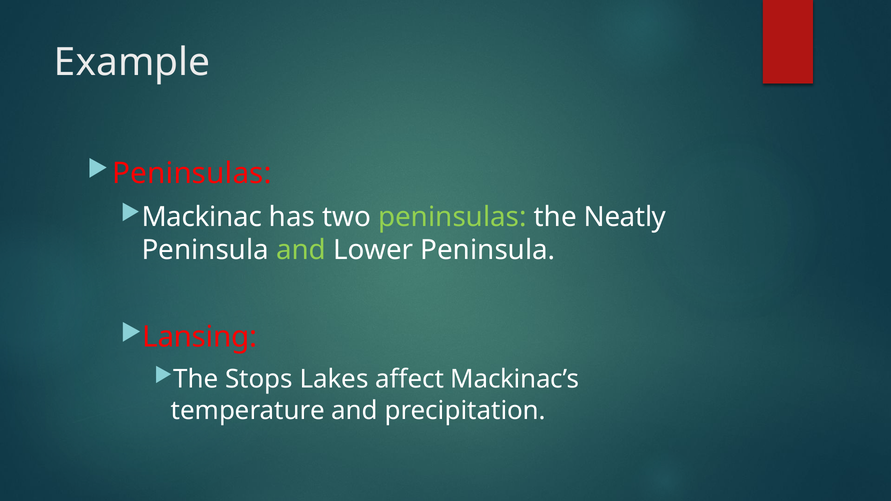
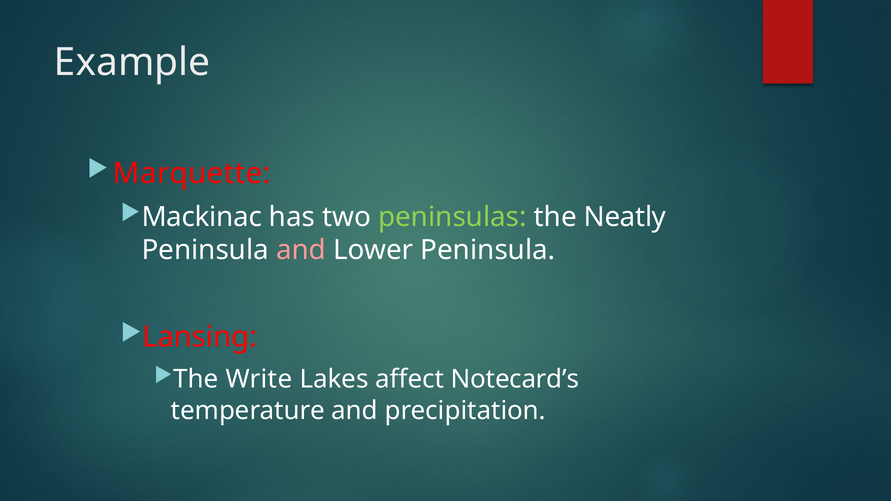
Peninsulas at (192, 173): Peninsulas -> Marquette
and at (301, 250) colour: light green -> pink
Stops: Stops -> Write
Mackinac’s: Mackinac’s -> Notecard’s
